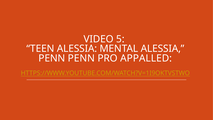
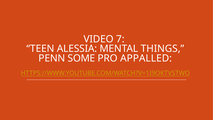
5: 5 -> 7
MENTAL ALESSIA: ALESSIA -> THINGS
PENN PENN: PENN -> SOME
